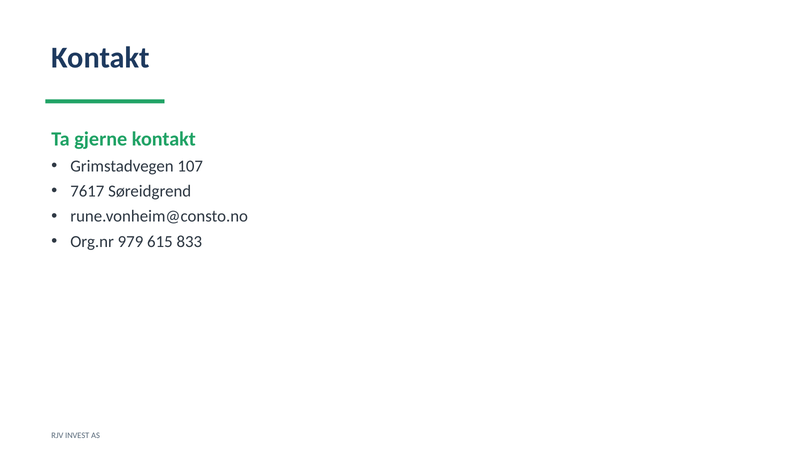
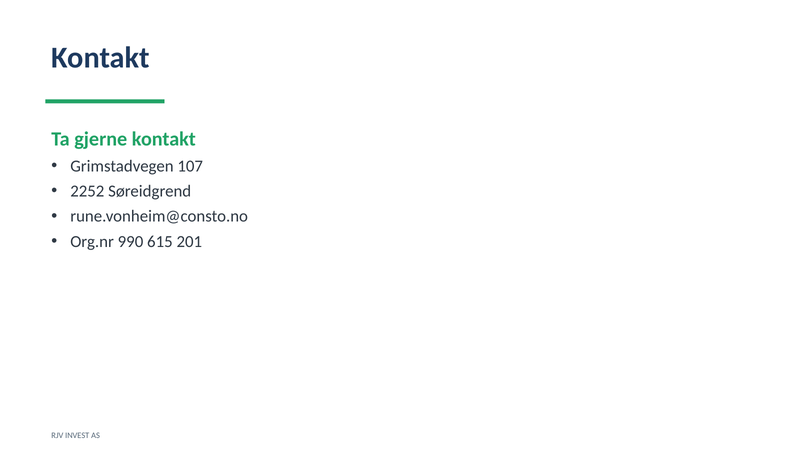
7617: 7617 -> 2252
979: 979 -> 990
833: 833 -> 201
